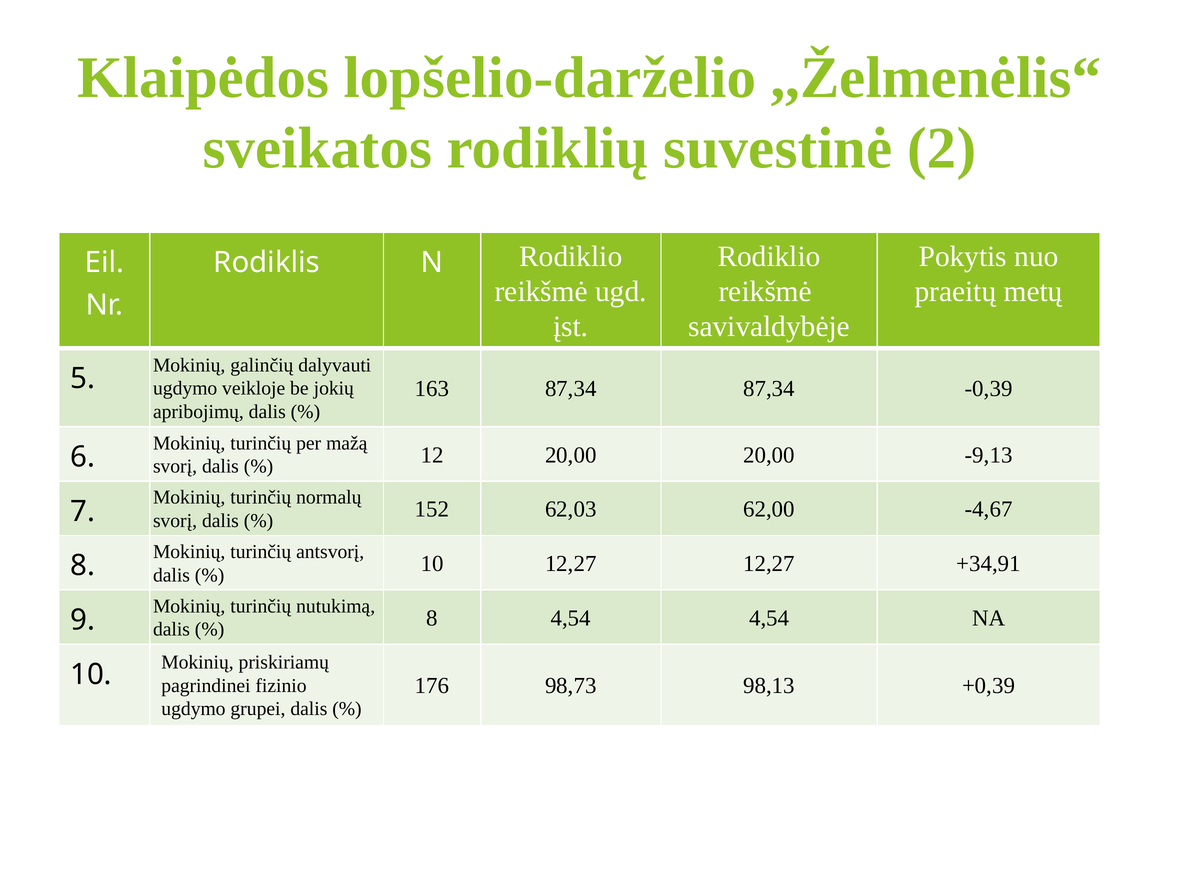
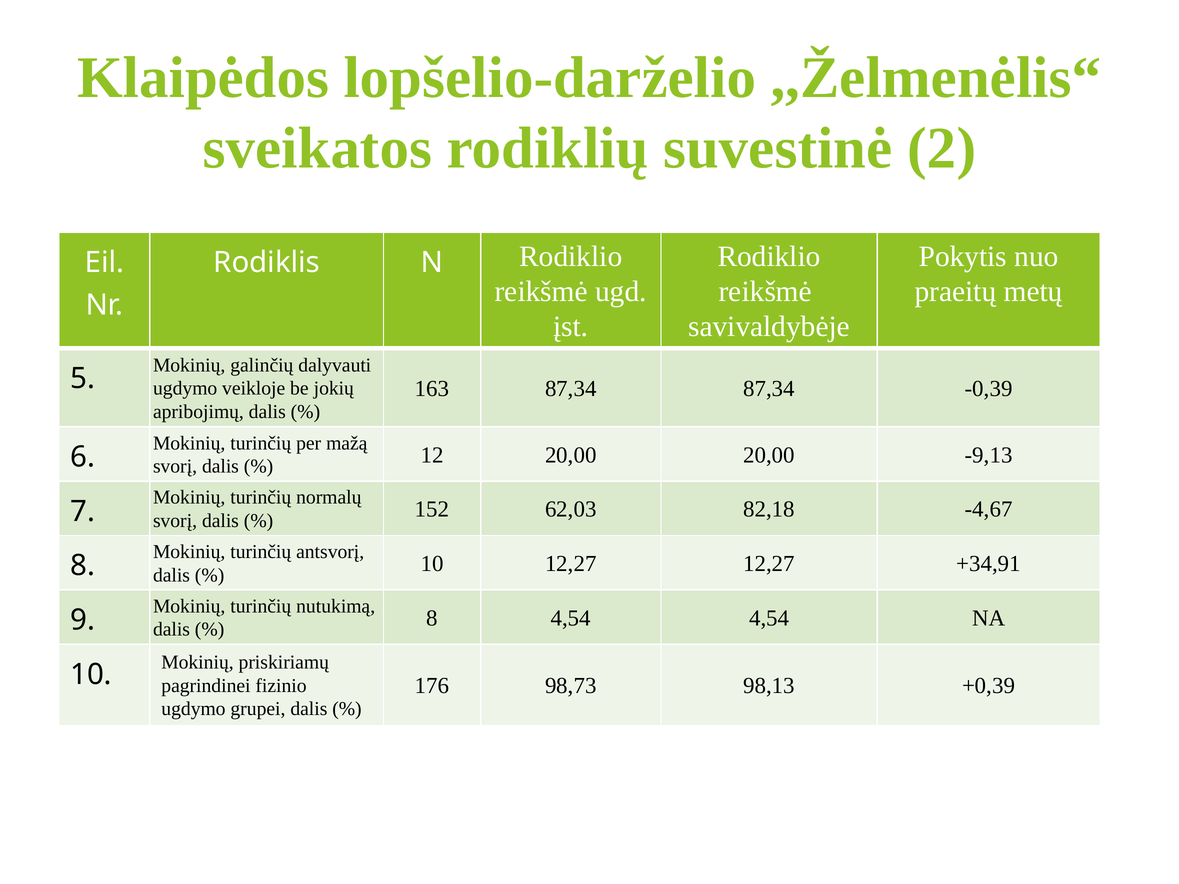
62,00: 62,00 -> 82,18
